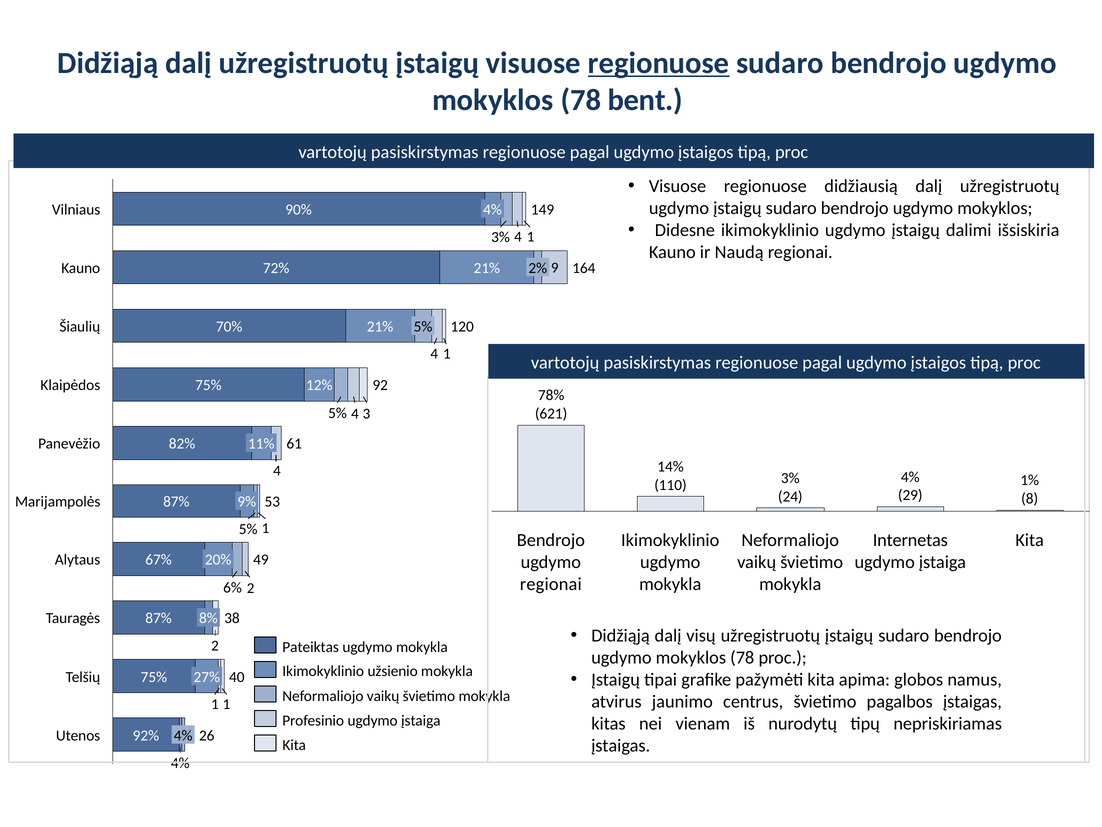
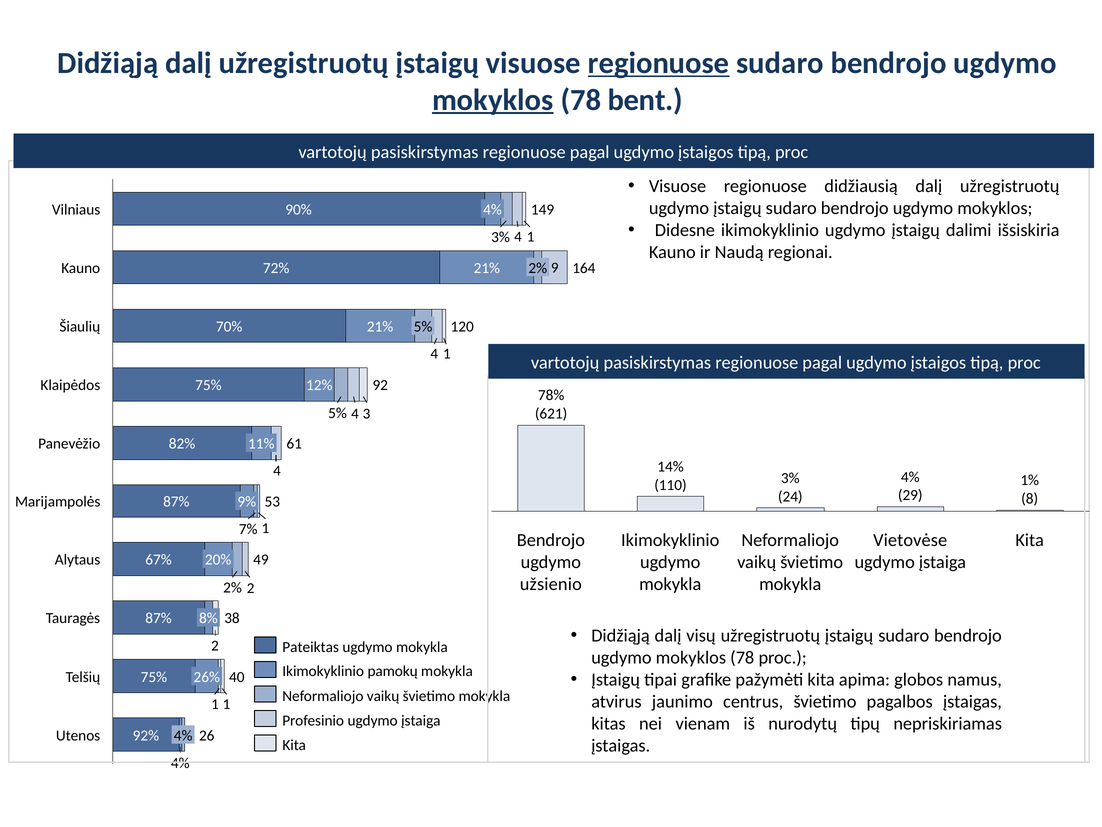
mokyklos at (493, 100) underline: none -> present
5% at (248, 529): 5% -> 7%
Internetas: Internetas -> Vietovėse
regionai at (551, 584): regionai -> užsienio
6% at (232, 587): 6% -> 2%
užsienio: užsienio -> pamokų
27%: 27% -> 26%
